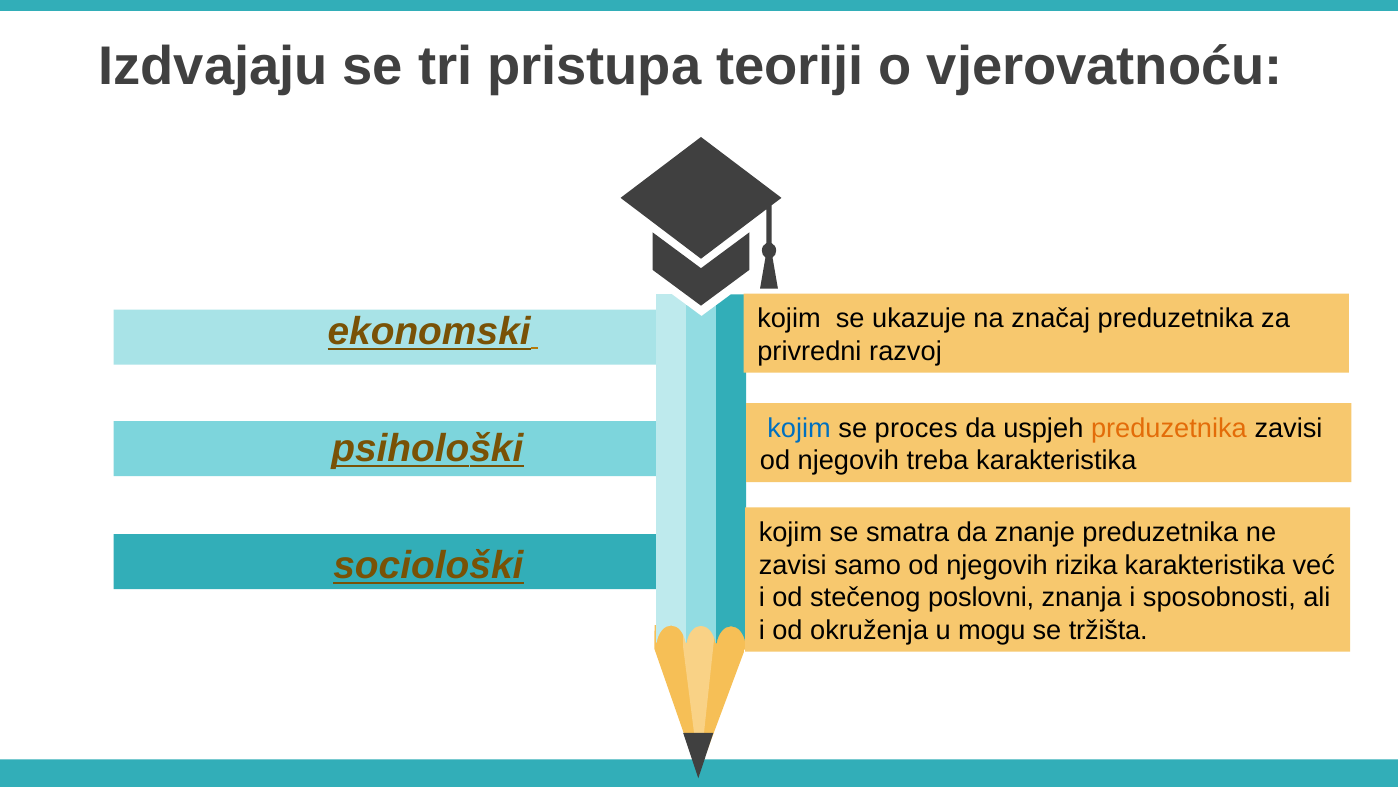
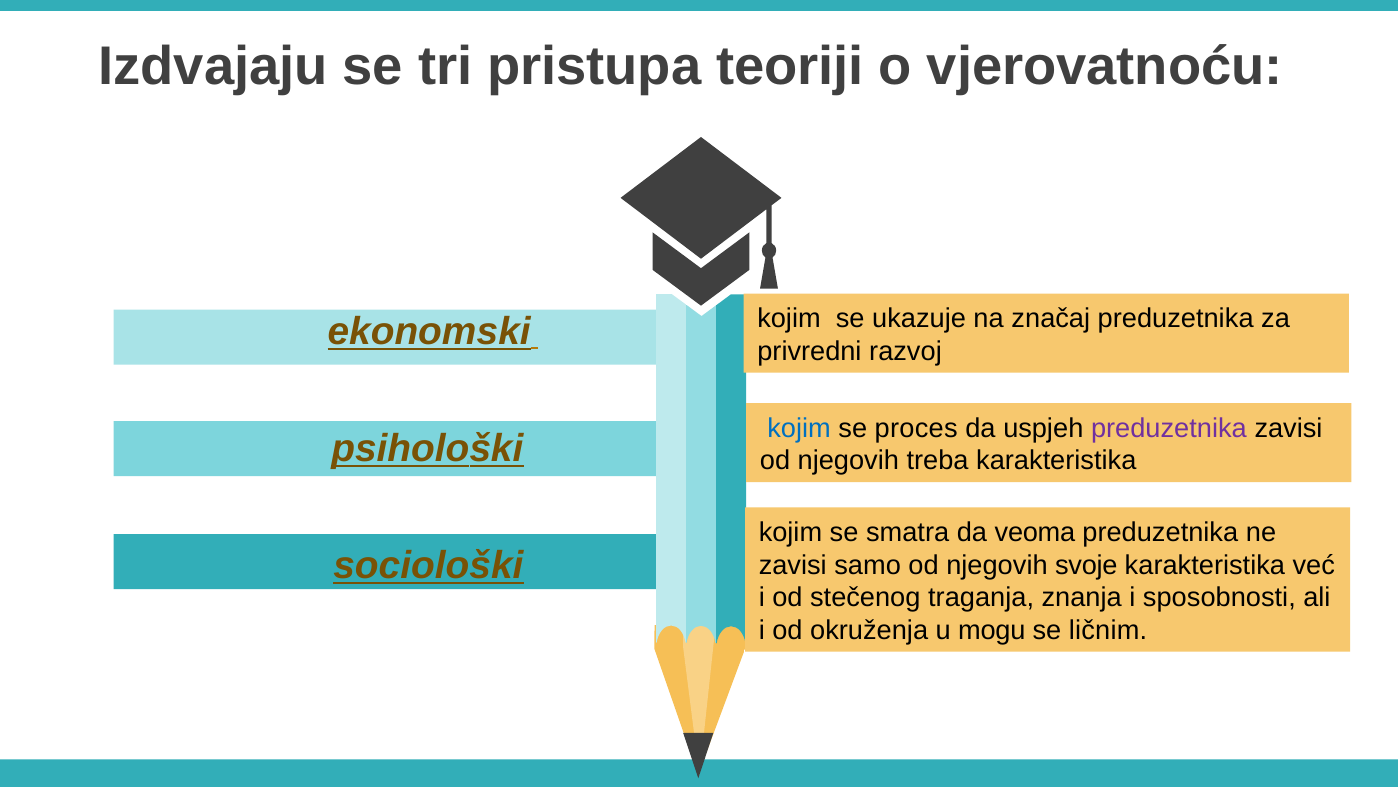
preduzetnika at (1169, 428) colour: orange -> purple
znanje: znanje -> veoma
rizika: rizika -> svoje
poslovni: poslovni -> traganja
tržišta: tržišta -> ličnim
